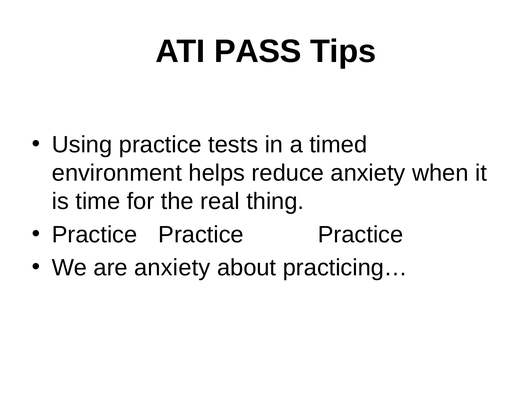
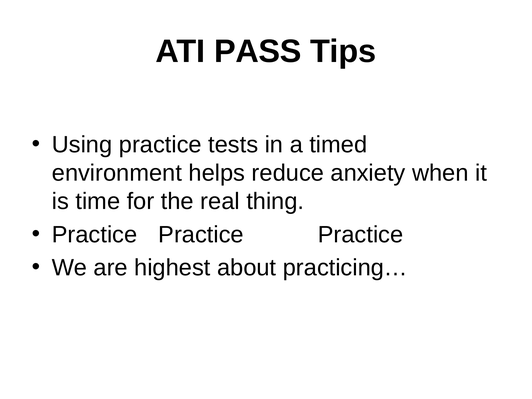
are anxiety: anxiety -> highest
